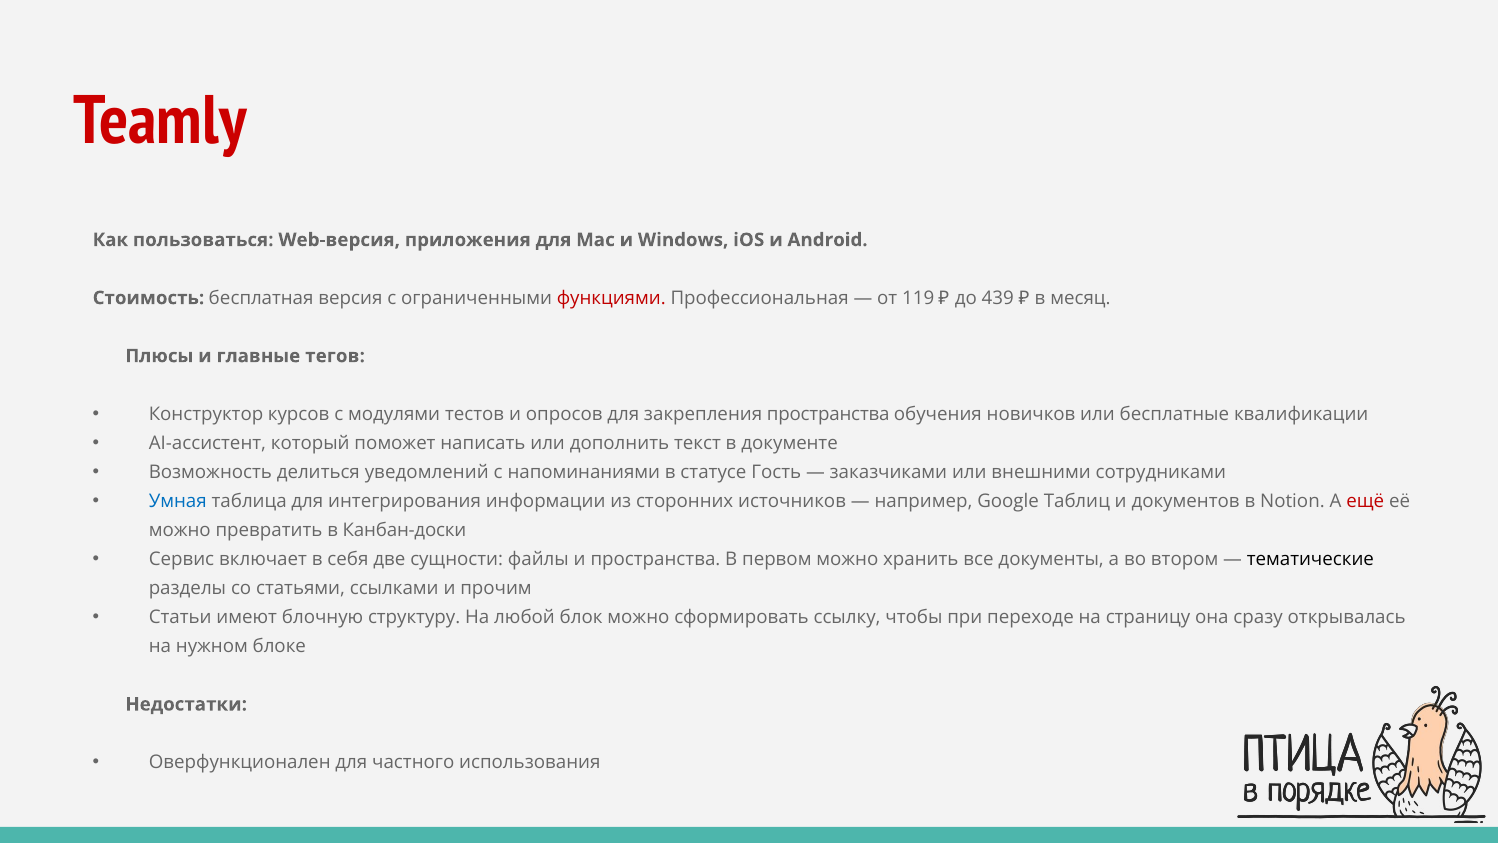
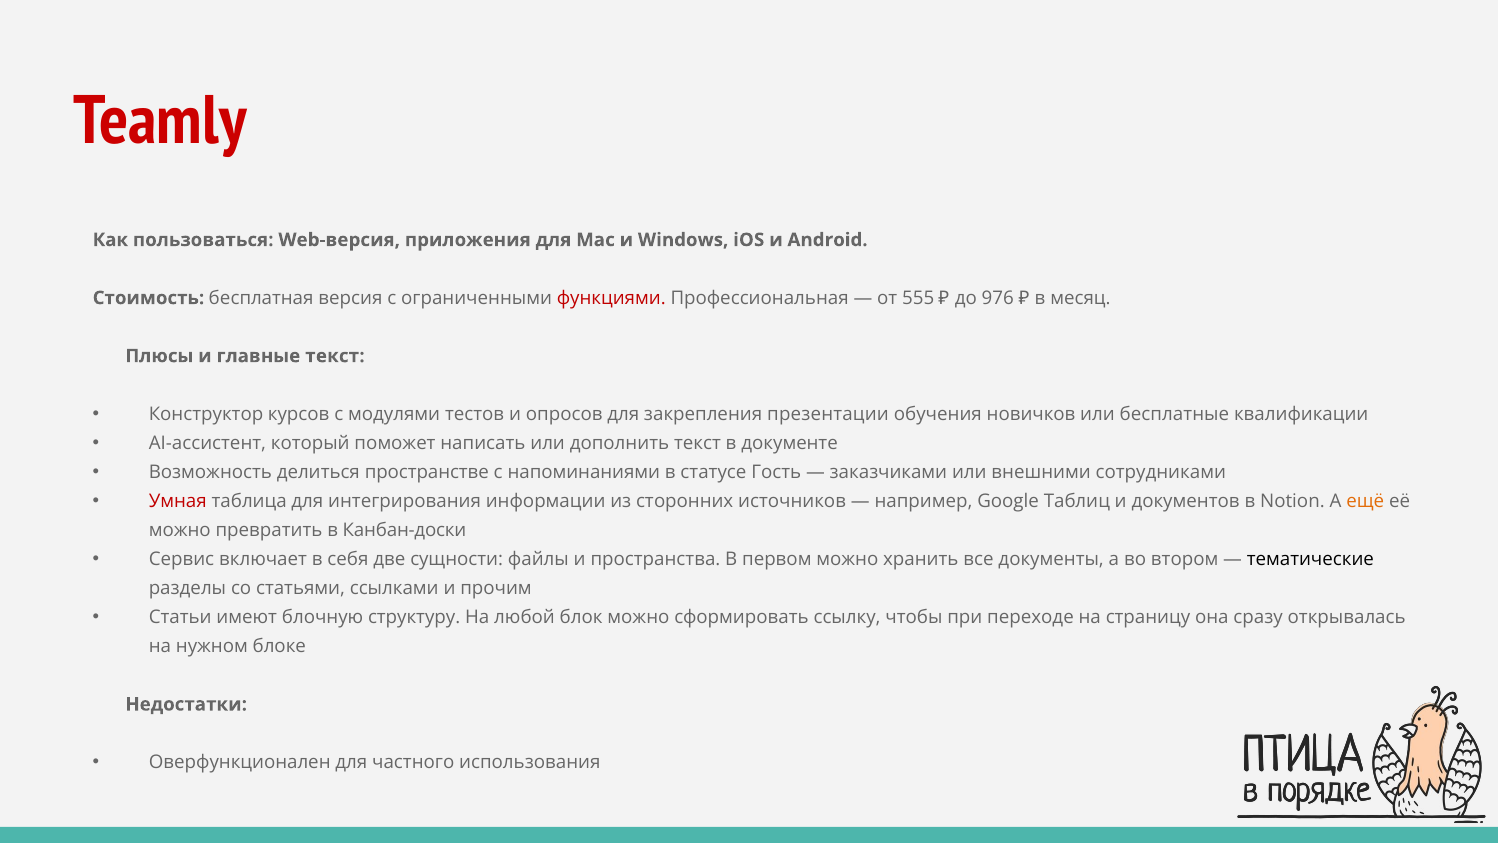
119: 119 -> 555
439: 439 -> 976
главные тегов: тегов -> текст
закрепления пространства: пространства -> презентации
уведомлений: уведомлений -> пространстве
Умная colour: blue -> red
ещё colour: red -> orange
